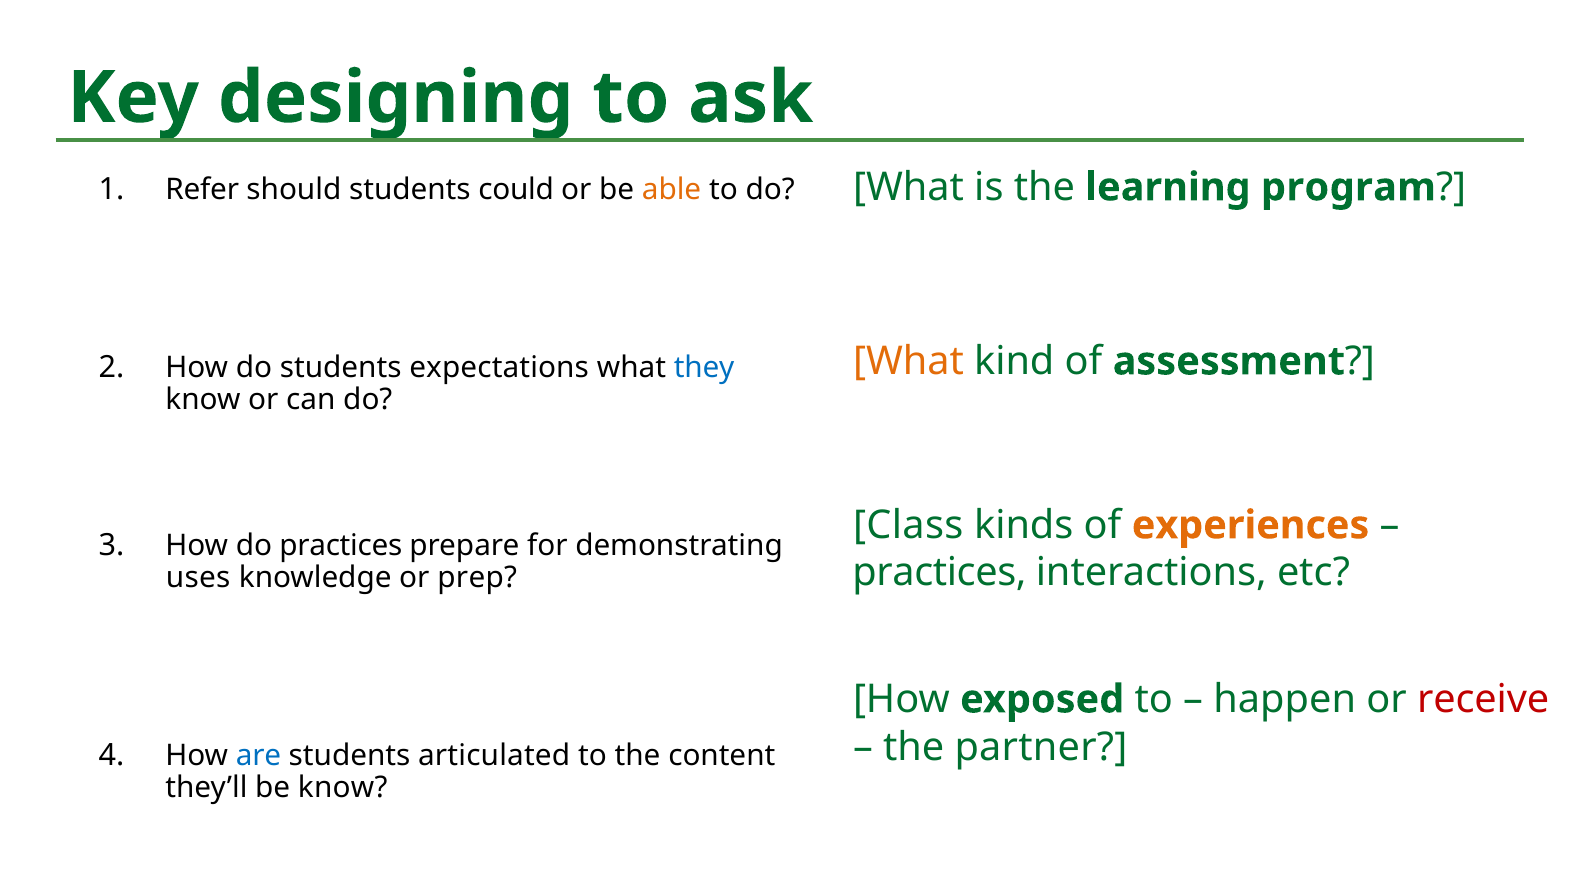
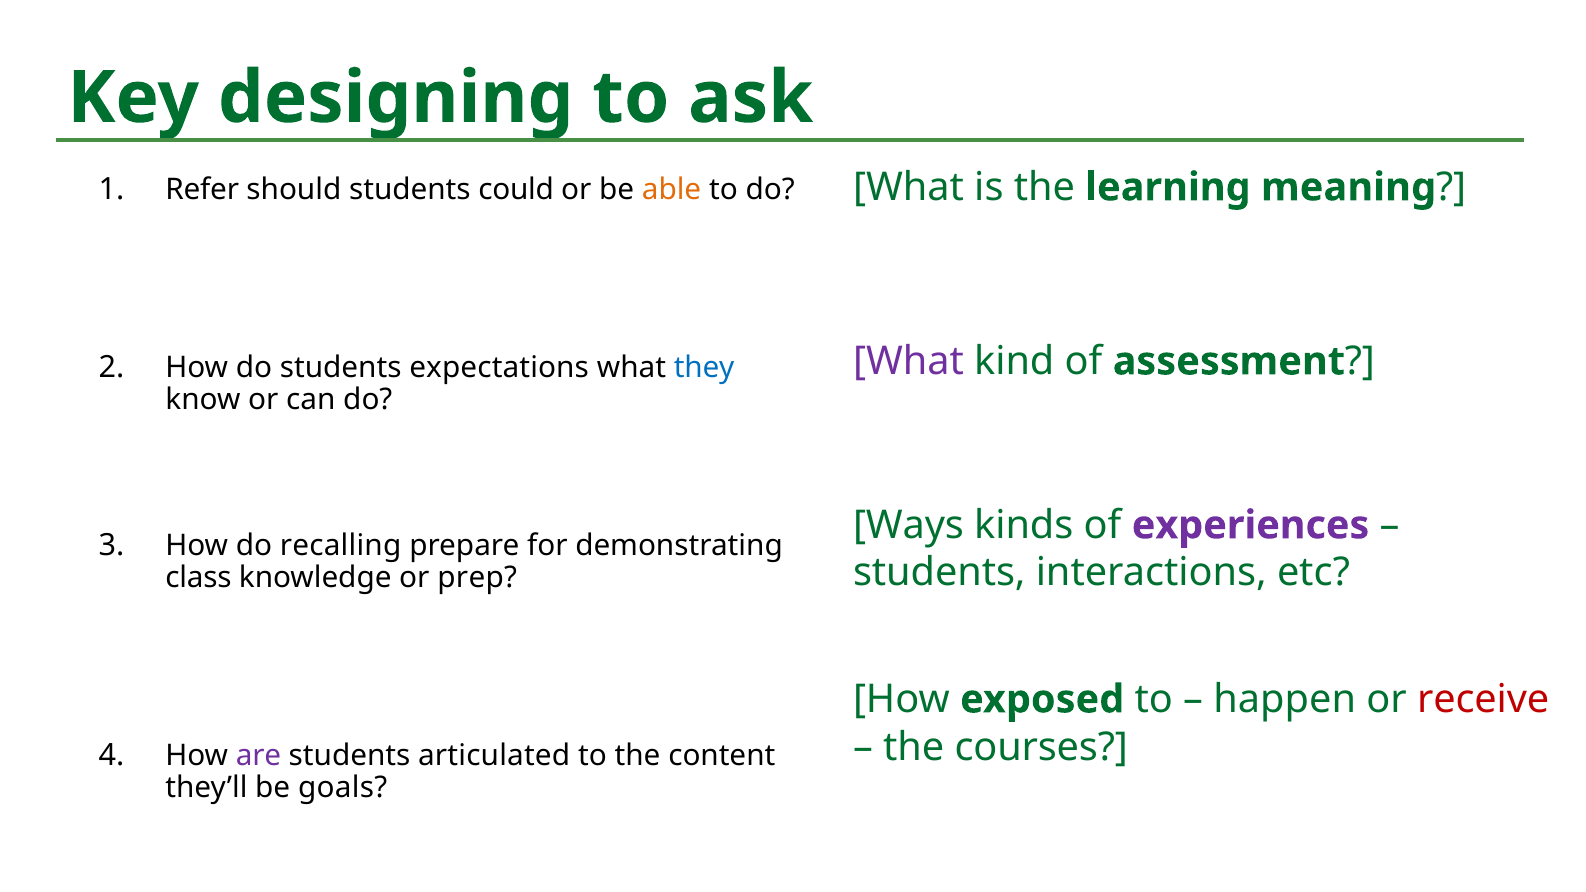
program: program -> meaning
What at (908, 361) colour: orange -> purple
Class: Class -> Ways
experiences colour: orange -> purple
do practices: practices -> recalling
practices at (939, 573): practices -> students
uses: uses -> class
partner: partner -> courses
are colour: blue -> purple
be know: know -> goals
